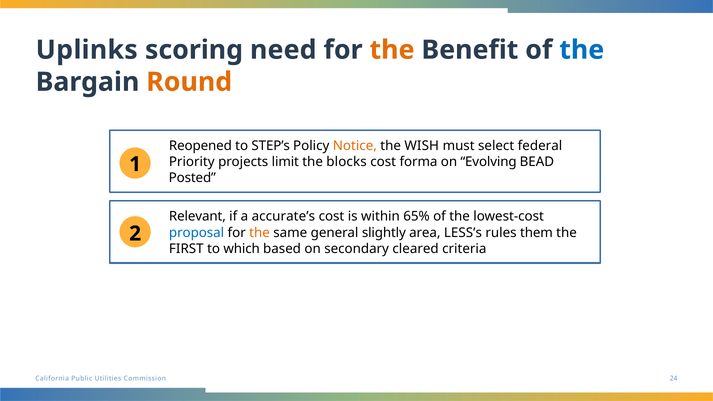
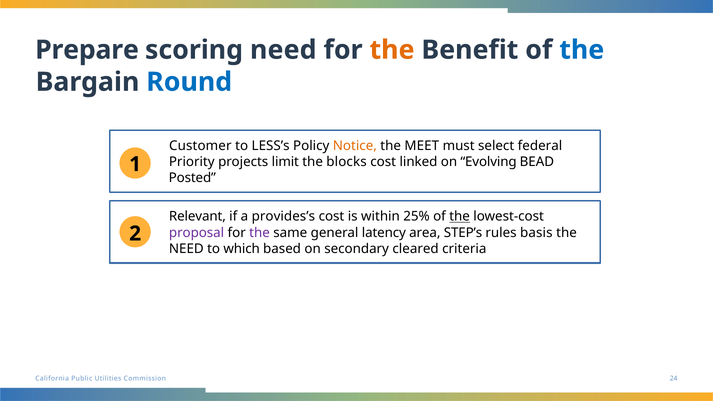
Uplinks: Uplinks -> Prepare
Round colour: orange -> blue
Reopened: Reopened -> Customer
STEP’s: STEP’s -> LESS’s
WISH: WISH -> MEET
forma: forma -> linked
accurate’s: accurate’s -> provides’s
65%: 65% -> 25%
the at (460, 217) underline: none -> present
proposal colour: blue -> purple
the at (259, 233) colour: orange -> purple
slightly: slightly -> latency
LESS’s: LESS’s -> STEP’s
them: them -> basis
FIRST at (186, 249): FIRST -> NEED
